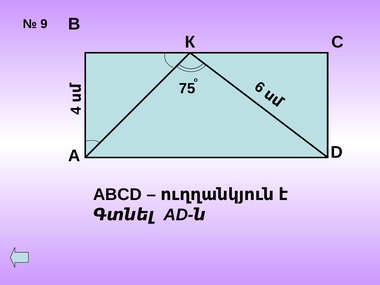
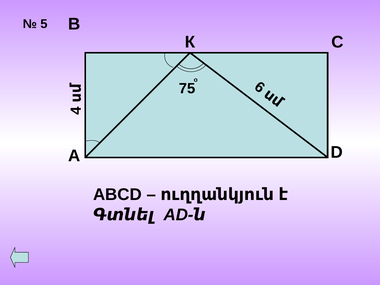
9: 9 -> 5
